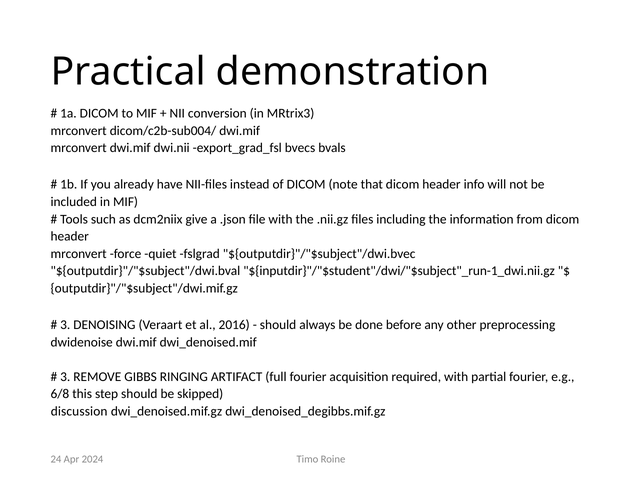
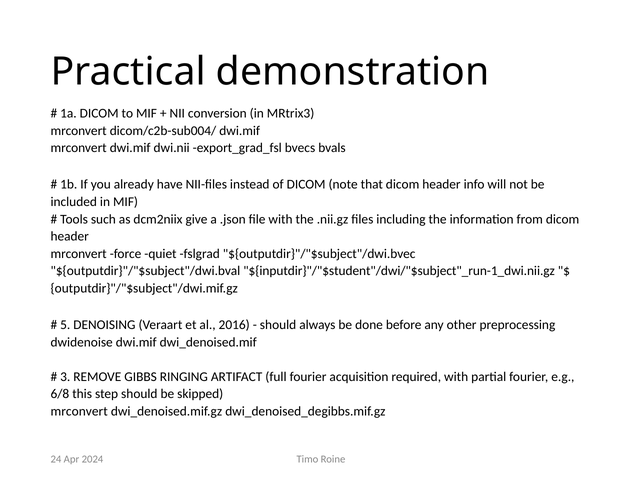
3 at (65, 325): 3 -> 5
discussion at (79, 412): discussion -> mrconvert
